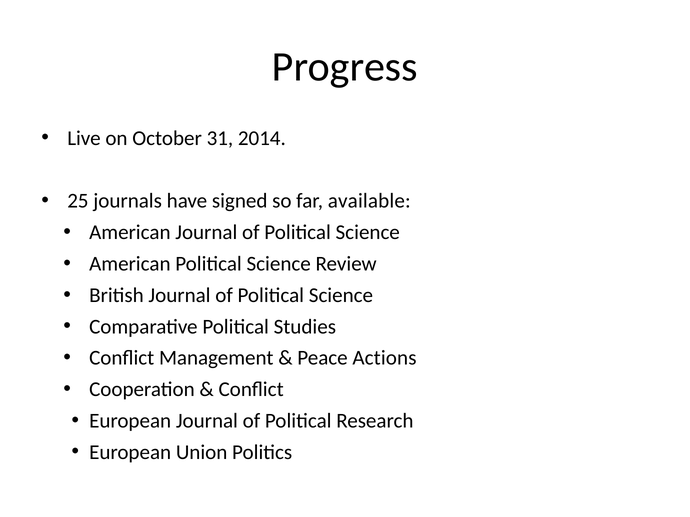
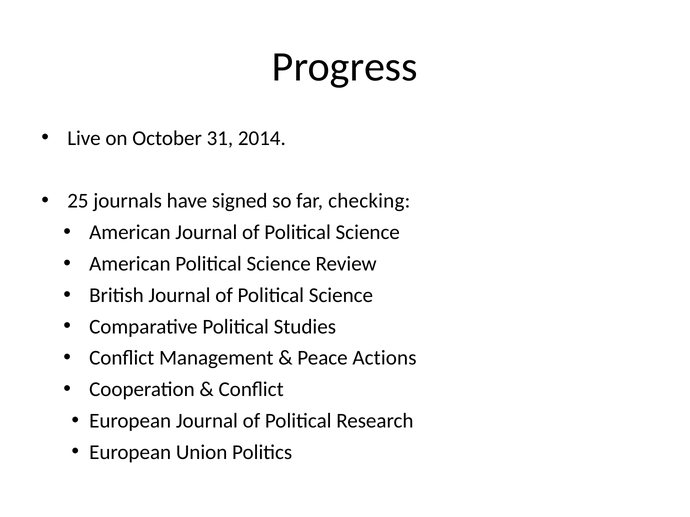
available: available -> checking
